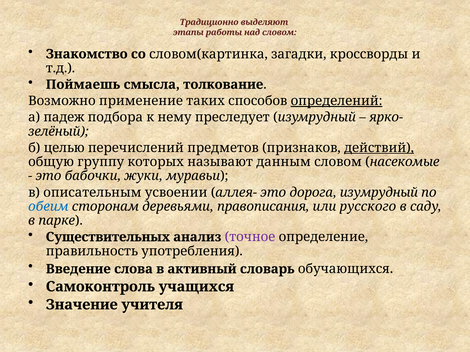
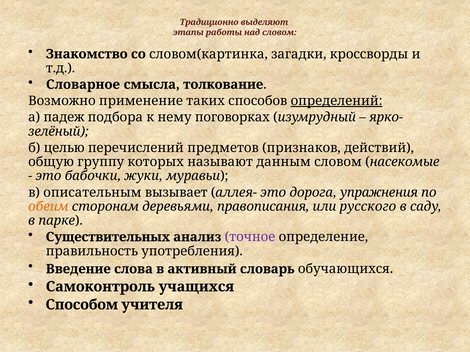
Поймаешь: Поймаешь -> Словарное
преследует: преследует -> поговорках
действий underline: present -> none
усвоении: усвоении -> вызывает
дорога изумрудный: изумрудный -> упражнения
обеим colour: blue -> orange
Значение: Значение -> Способом
